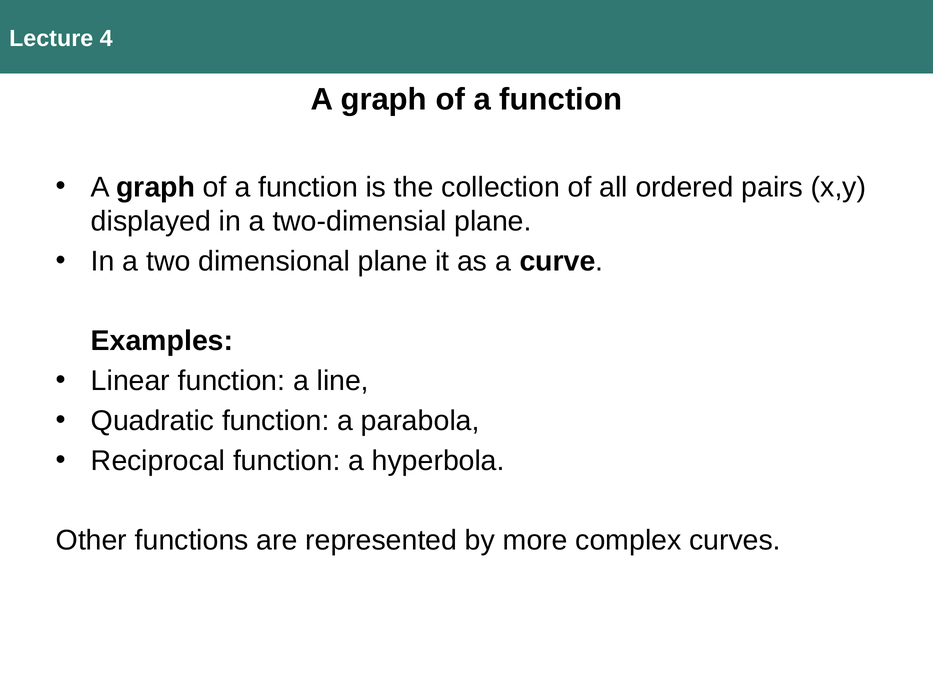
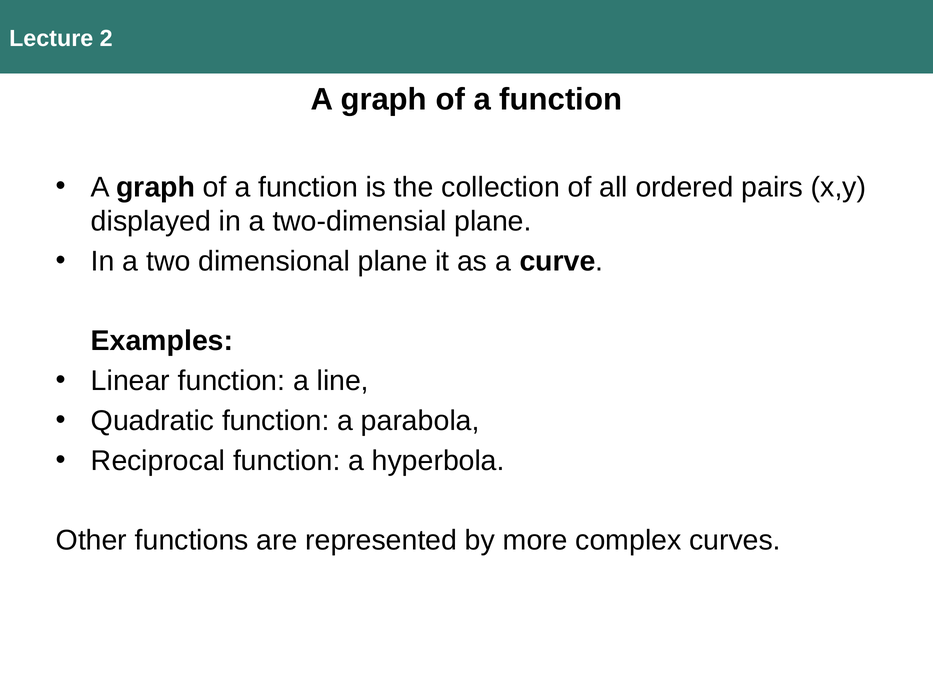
4: 4 -> 2
